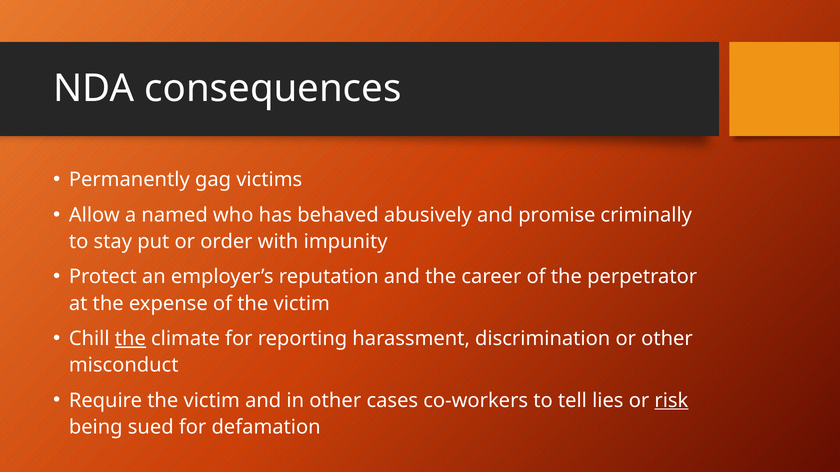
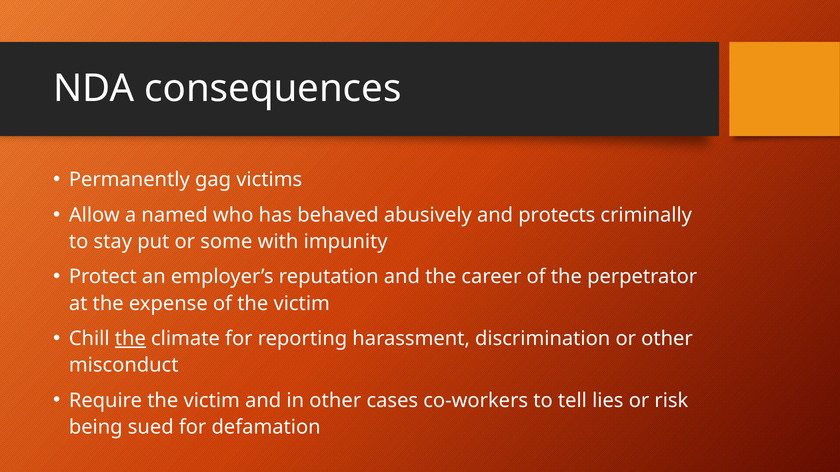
promise: promise -> protects
order: order -> some
risk underline: present -> none
